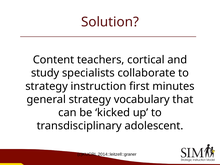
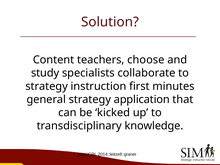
cortical: cortical -> choose
vocabulary: vocabulary -> application
adolescent: adolescent -> knowledge
